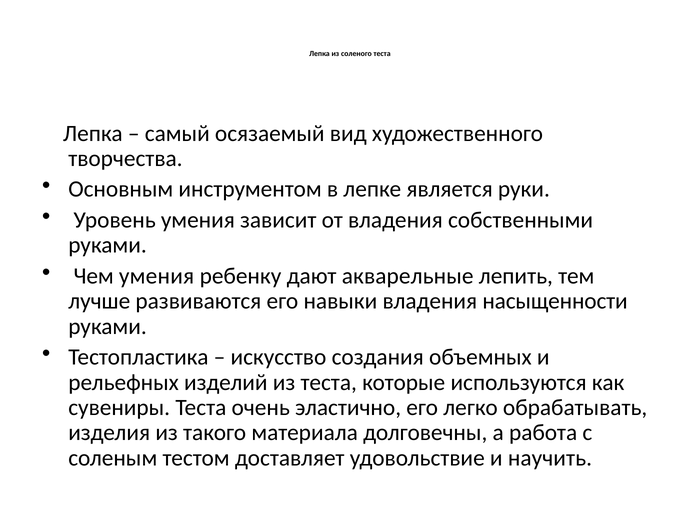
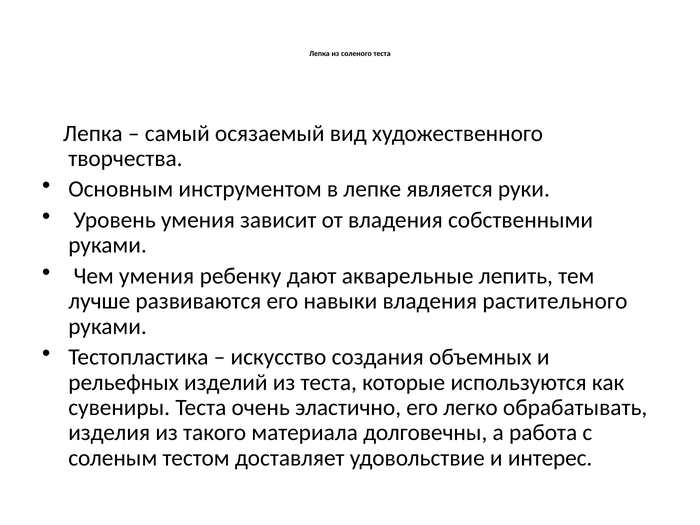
насыщенности: насыщенности -> растительного
научить: научить -> интерес
